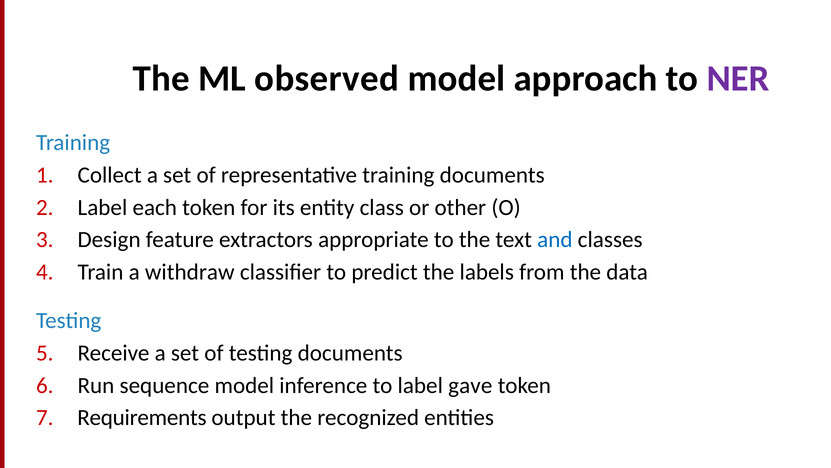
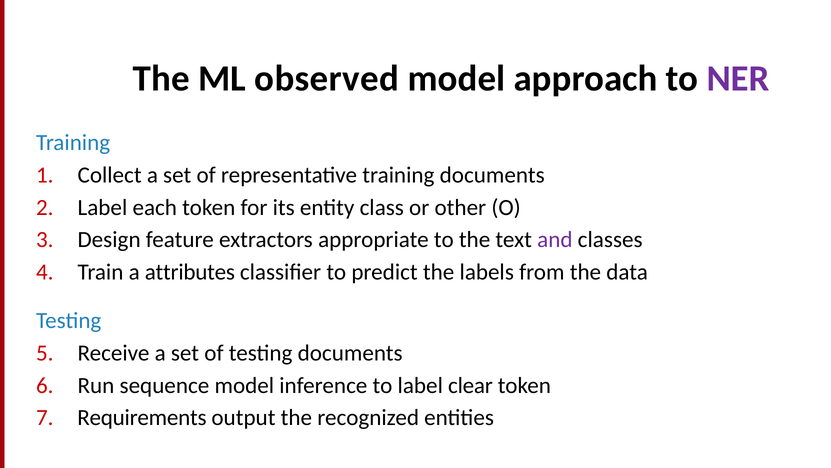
and colour: blue -> purple
withdraw: withdraw -> attributes
gave: gave -> clear
